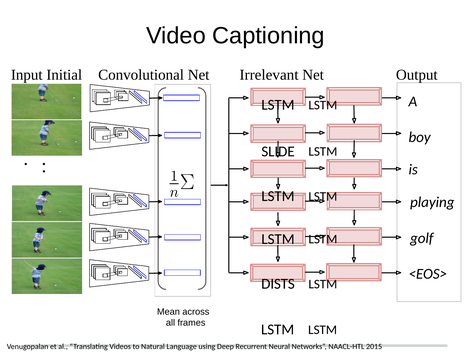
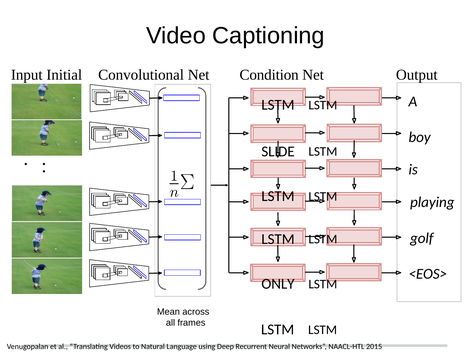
Irrelevant: Irrelevant -> Condition
DISTS: DISTS -> ONLY
